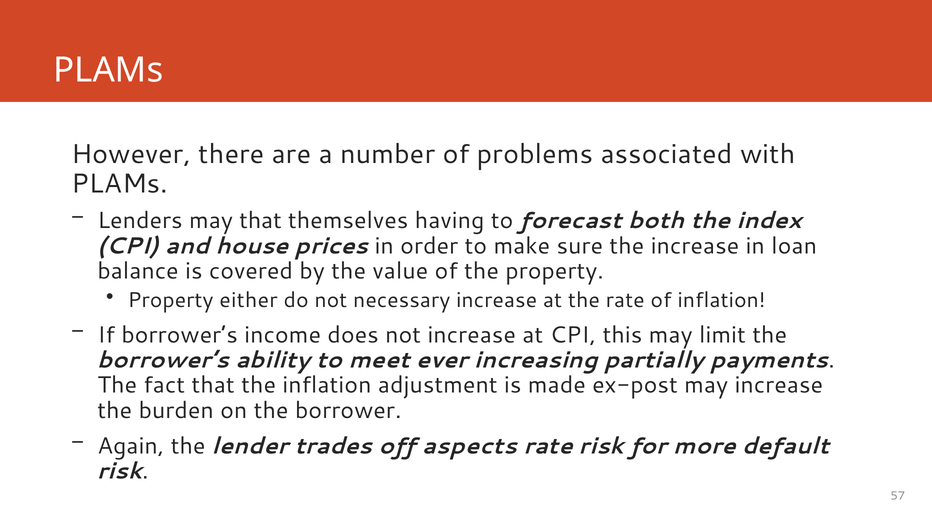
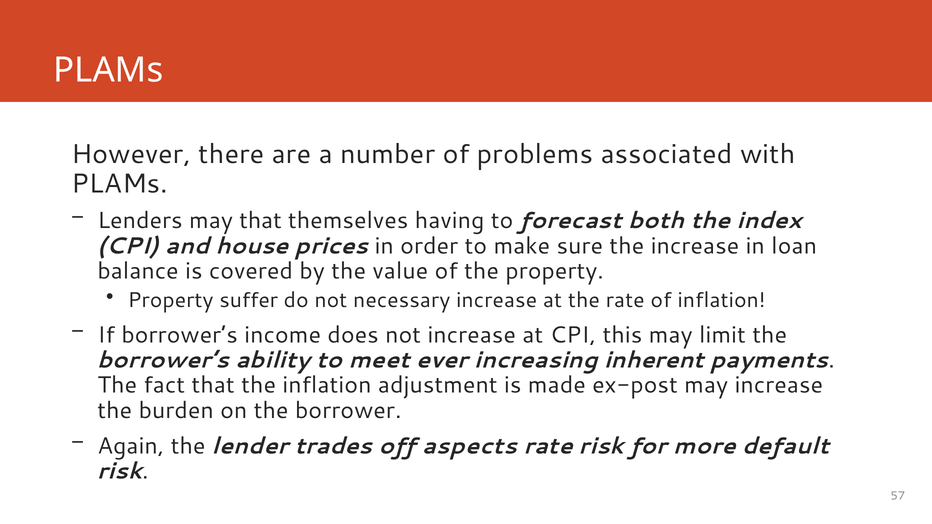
either: either -> suffer
partially: partially -> inherent
